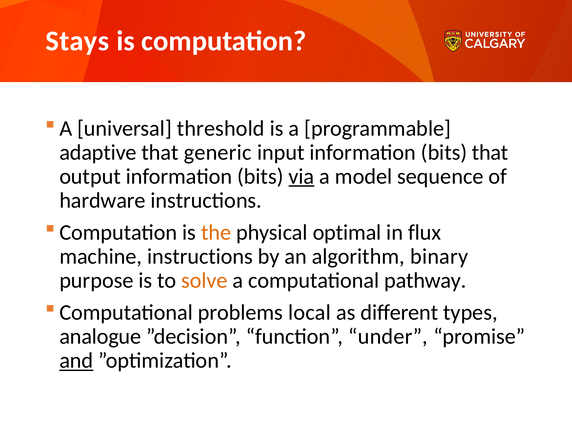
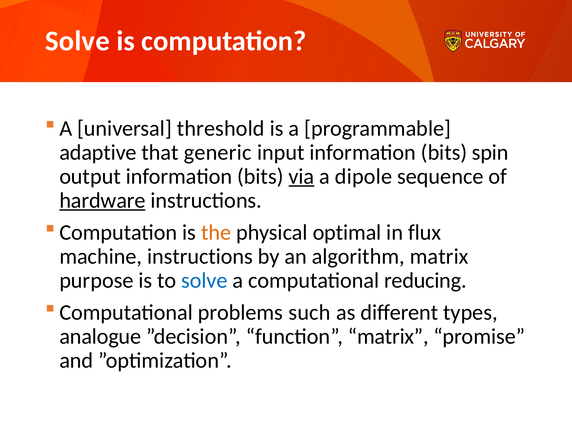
Stays at (77, 41): Stays -> Solve
bits that: that -> spin
model: model -> dipole
hardware underline: none -> present
algorithm binary: binary -> matrix
solve at (204, 281) colour: orange -> blue
pathway: pathway -> reducing
local: local -> such
function under: under -> matrix
and underline: present -> none
